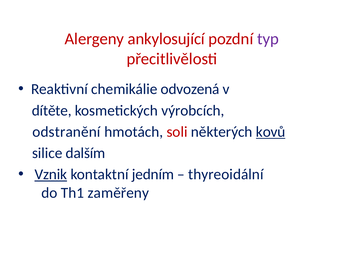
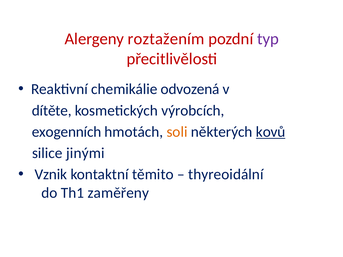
ankylosující: ankylosující -> roztažením
odstranění: odstranění -> exogenních
soli colour: red -> orange
dalším: dalším -> jinými
Vznik underline: present -> none
jedním: jedním -> těmito
